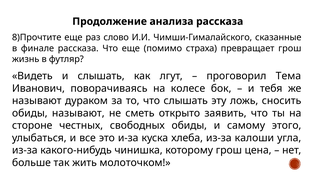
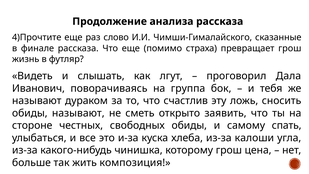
8)Прочтите: 8)Прочтите -> 4)Прочтите
Тема: Тема -> Дала
колесе: колесе -> группа
что слышать: слышать -> счастлив
этого: этого -> спать
молоточком: молоточком -> композиция
